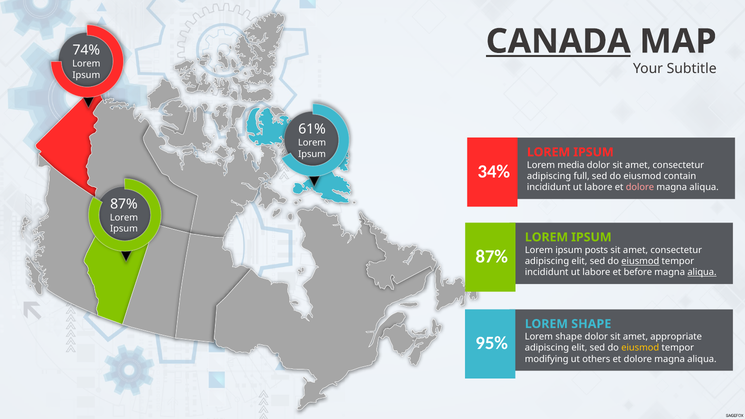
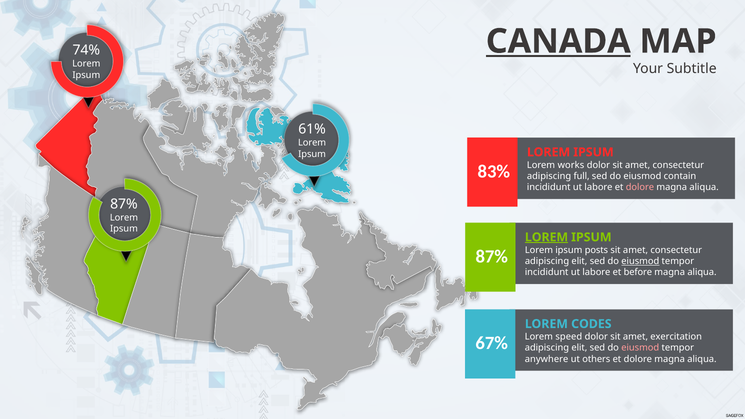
media: media -> works
34%: 34% -> 83%
LOREM at (547, 237) underline: none -> present
aliqua at (702, 272) underline: present -> none
SHAPE at (591, 324): SHAPE -> CODES
shape at (569, 337): shape -> speed
appropriate: appropriate -> exercitation
95%: 95% -> 67%
eiusmod at (640, 348) colour: yellow -> pink
modifying: modifying -> anywhere
